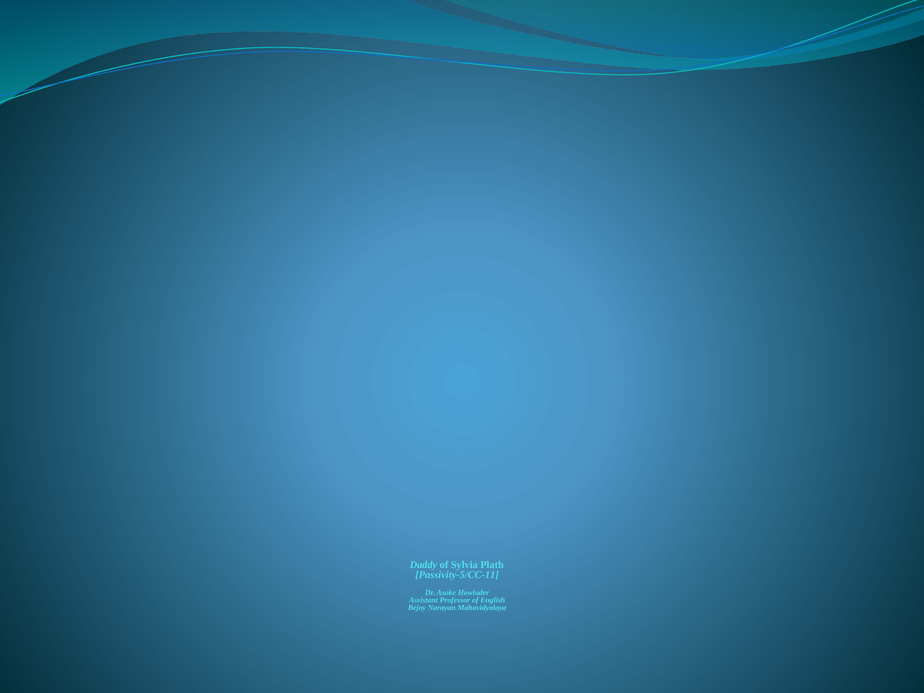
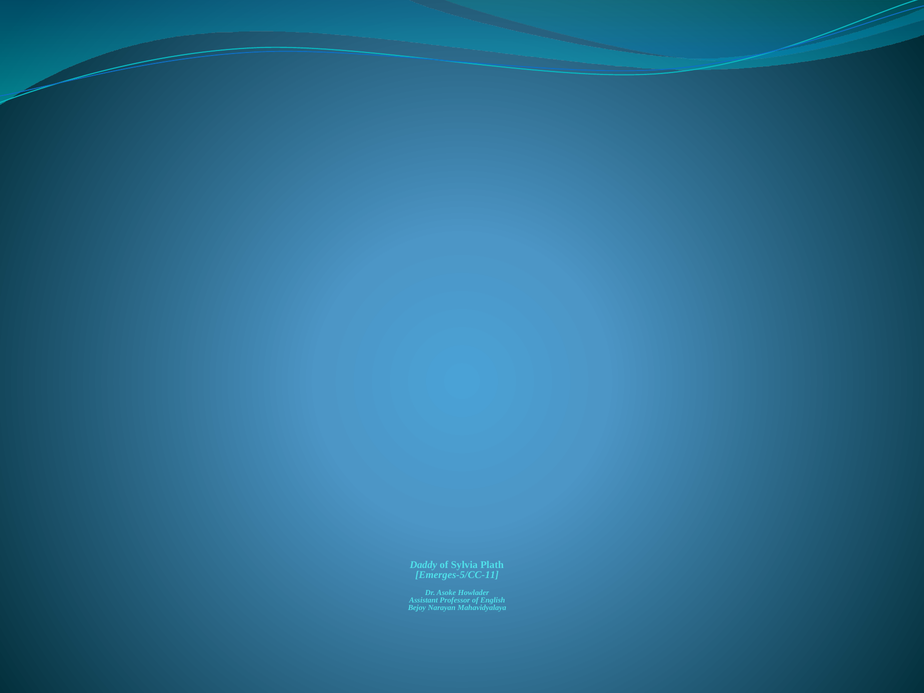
Passivity-5/CC-11: Passivity-5/CC-11 -> Emerges-5/CC-11
